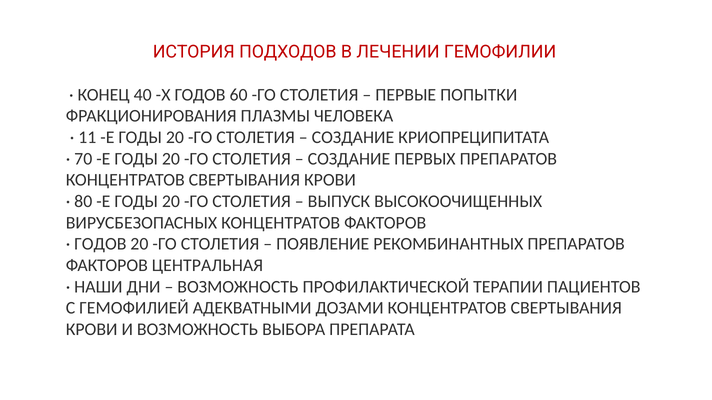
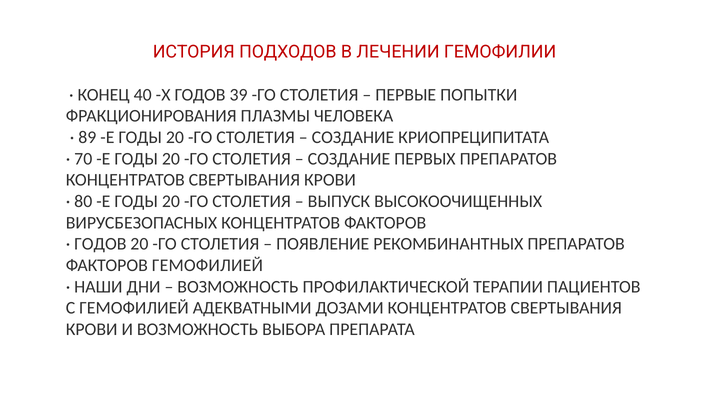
60: 60 -> 39
11: 11 -> 89
ФАКТОРОВ ЦЕНТРАЛЬНАЯ: ЦЕНТРАЛЬНАЯ -> ГЕМОФИЛИЕЙ
